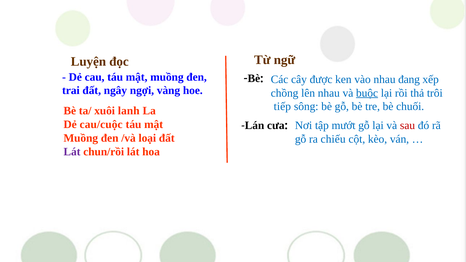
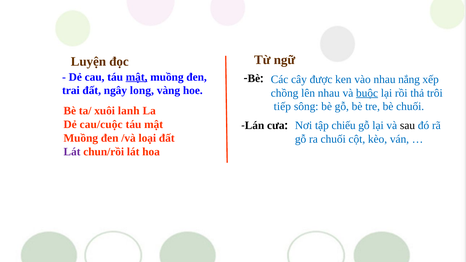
mật at (137, 77) underline: none -> present
đang: đang -> nắng
ngợi: ngợi -> long
mướt: mướt -> chiếu
sau colour: red -> black
ra chiếu: chiếu -> chuối
